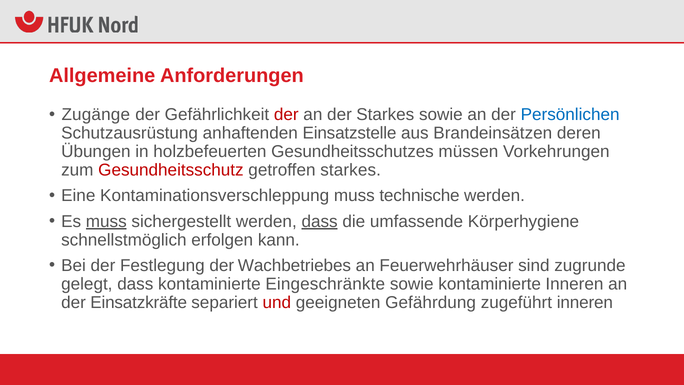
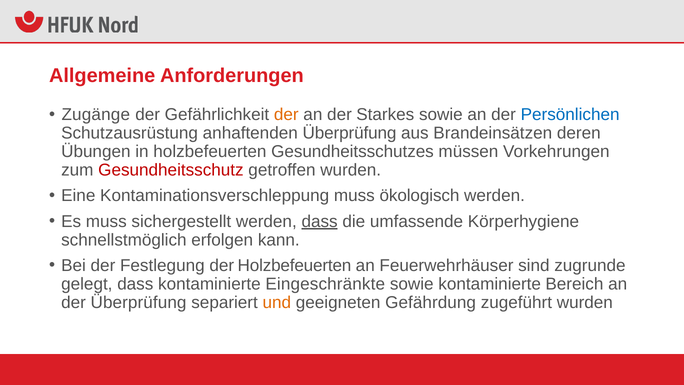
der at (286, 115) colour: red -> orange
anhaftenden Einsatzstelle: Einsatzstelle -> Überprüfung
getroffen starkes: starkes -> wurden
technische: technische -> ökologisch
muss at (106, 221) underline: present -> none
der Wachbetriebes: Wachbetriebes -> Holzbefeuerten
kontaminierte Inneren: Inneren -> Bereich
der Einsatzkräfte: Einsatzkräfte -> Überprüfung
und colour: red -> orange
zugeführt inneren: inneren -> wurden
